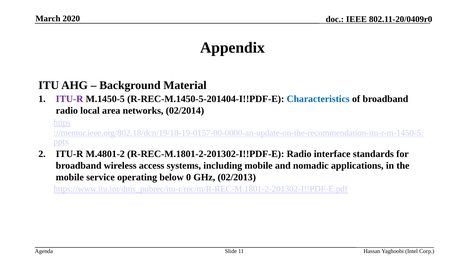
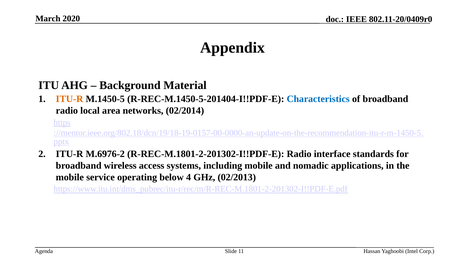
ITU-R at (70, 99) colour: purple -> orange
M.4801-2: M.4801-2 -> M.6976-2
0: 0 -> 4
